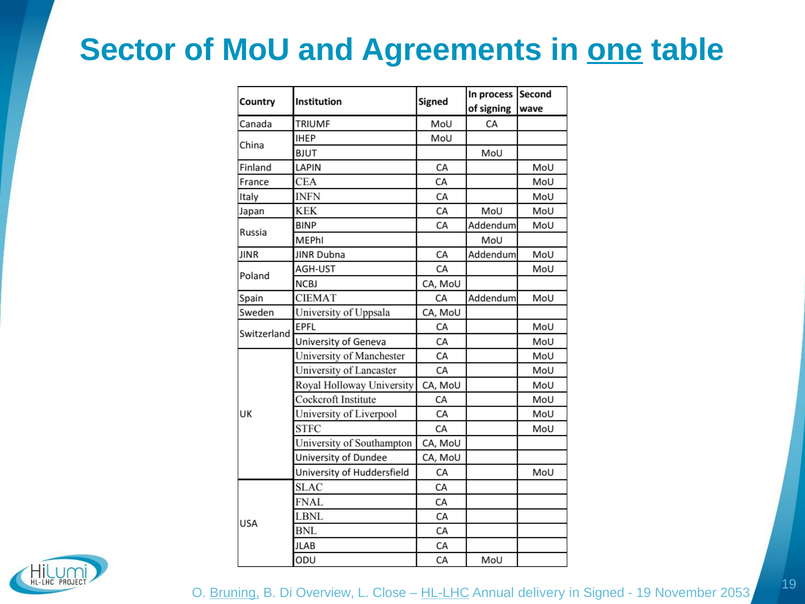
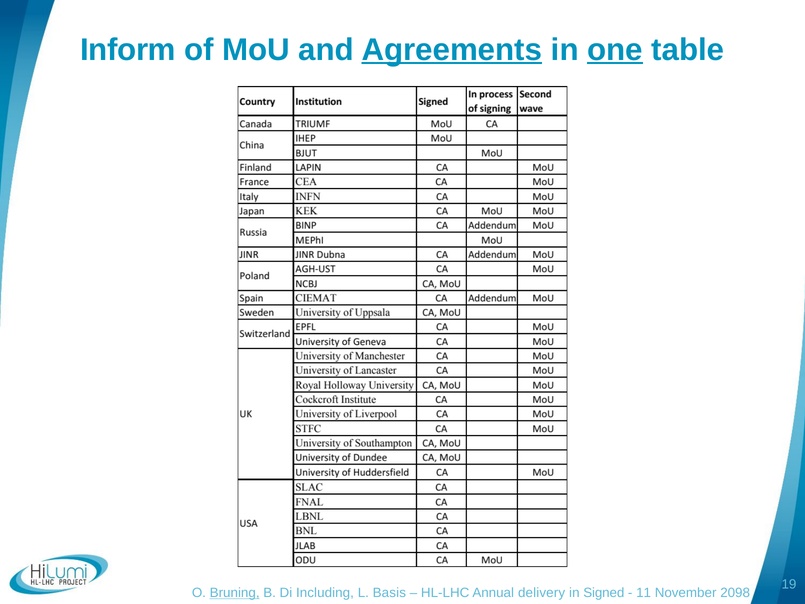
Sector: Sector -> Inform
Agreements underline: none -> present
Overview: Overview -> Including
Close: Close -> Basis
HL-LHC underline: present -> none
19 at (644, 593): 19 -> 11
2053: 2053 -> 2098
